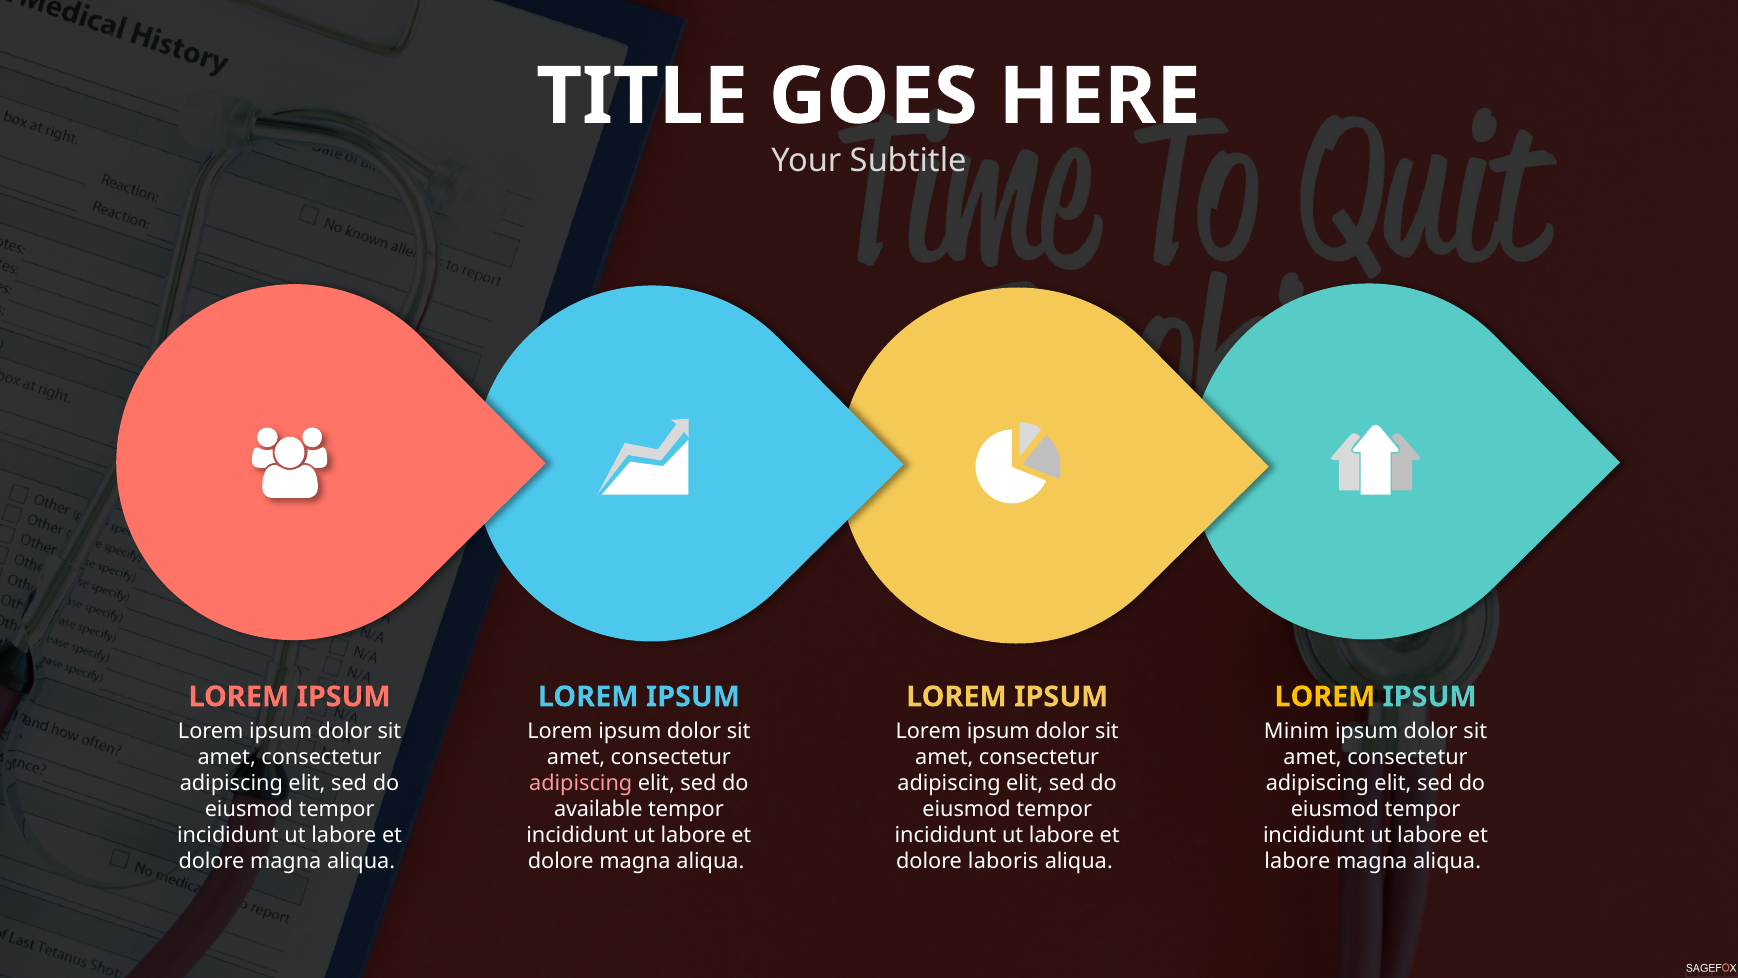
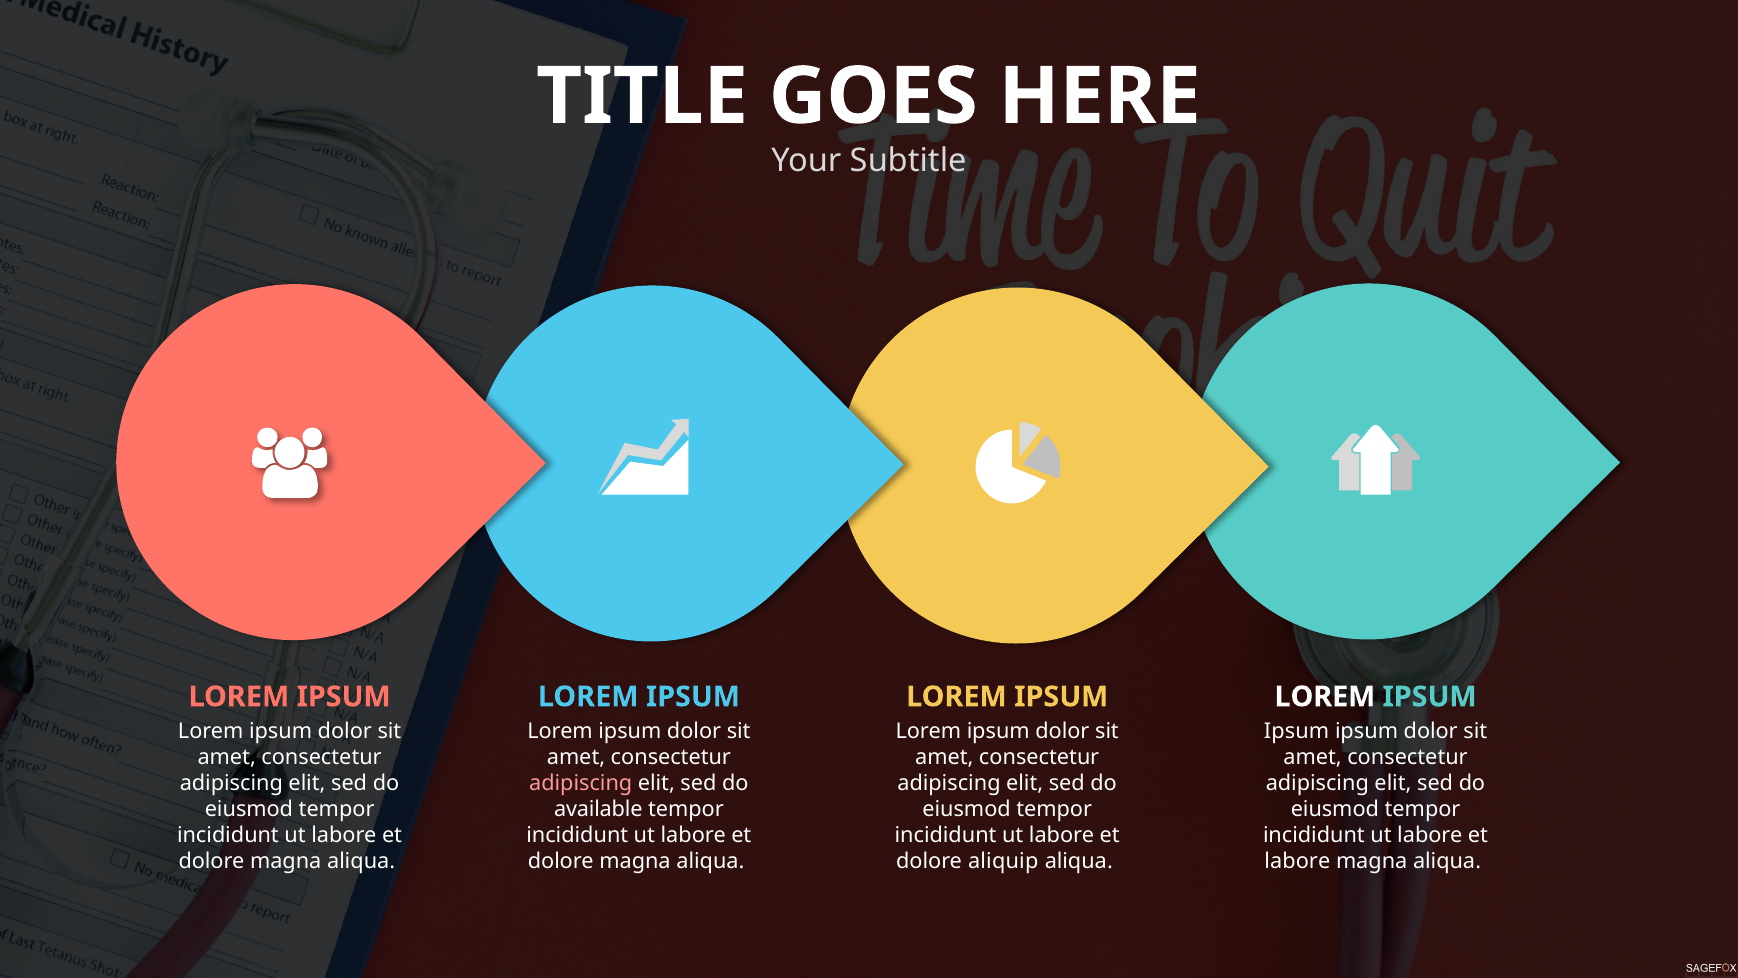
LOREM at (1325, 696) colour: yellow -> white
Minim at (1297, 731): Minim -> Ipsum
laboris: laboris -> aliquip
